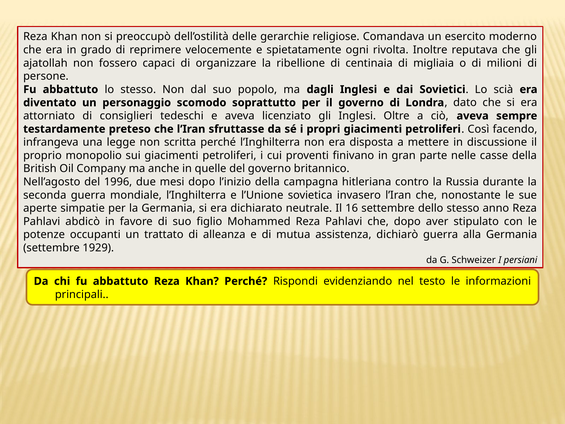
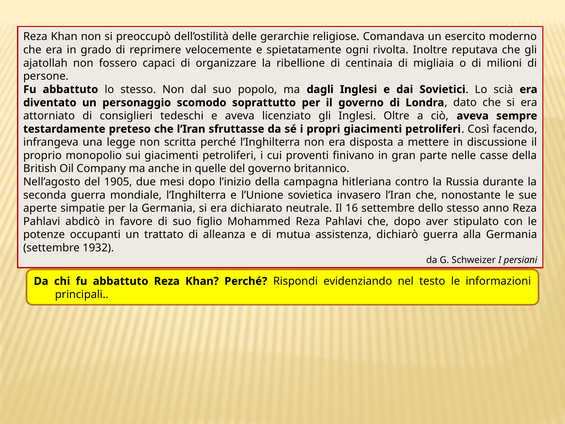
1996: 1996 -> 1905
1929: 1929 -> 1932
